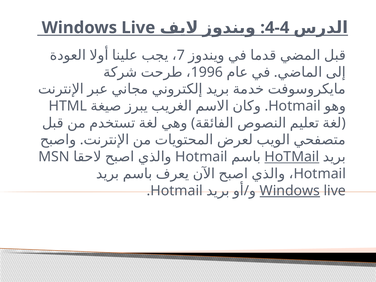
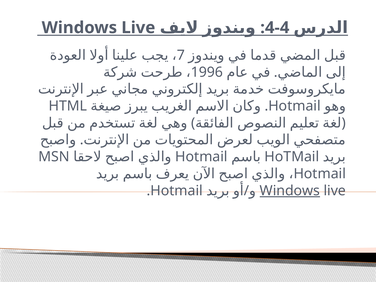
HoTMail at (292, 157) underline: present -> none
